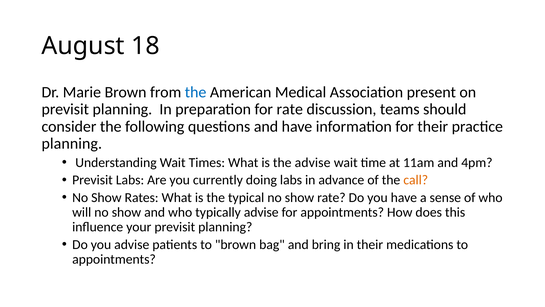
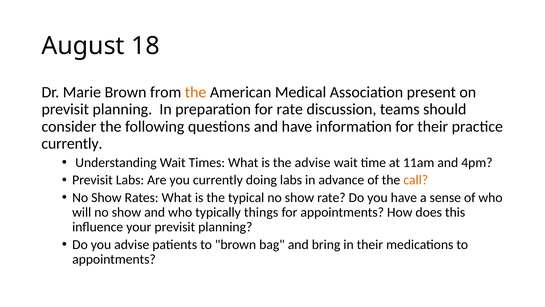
the at (196, 92) colour: blue -> orange
planning at (72, 144): planning -> currently
typically advise: advise -> things
